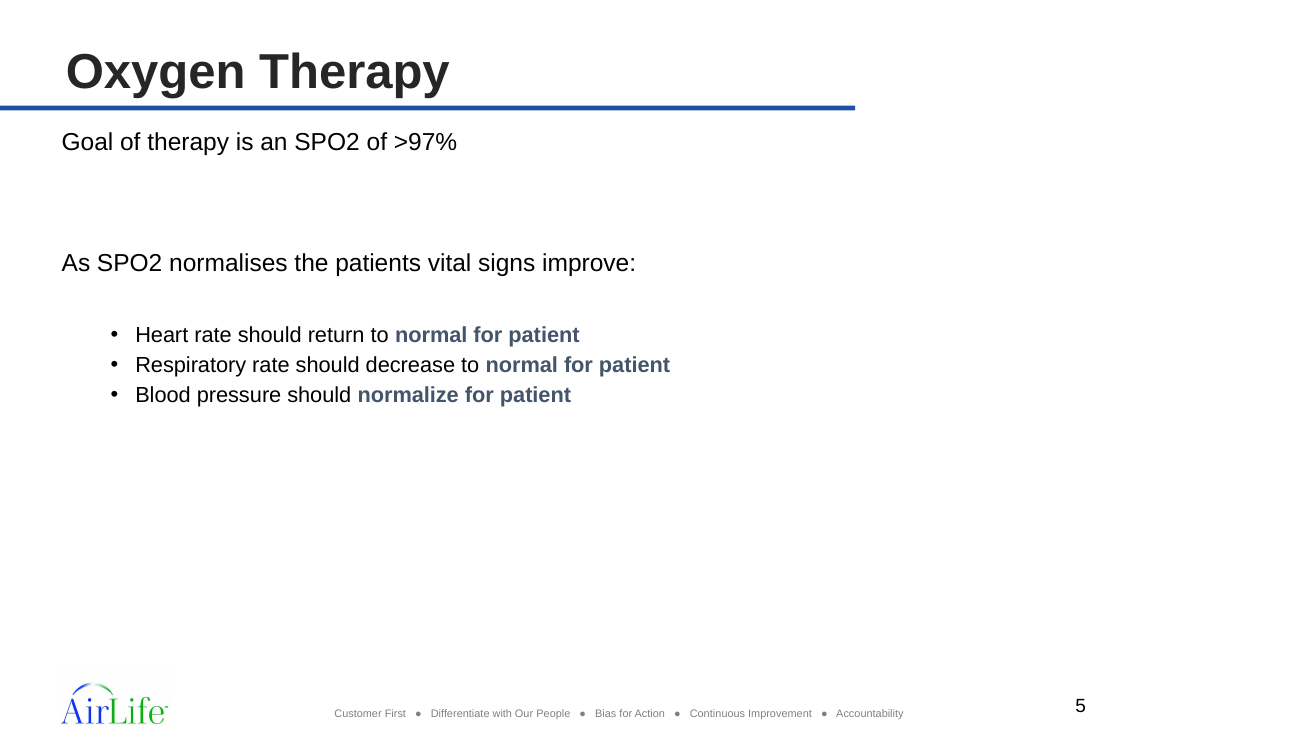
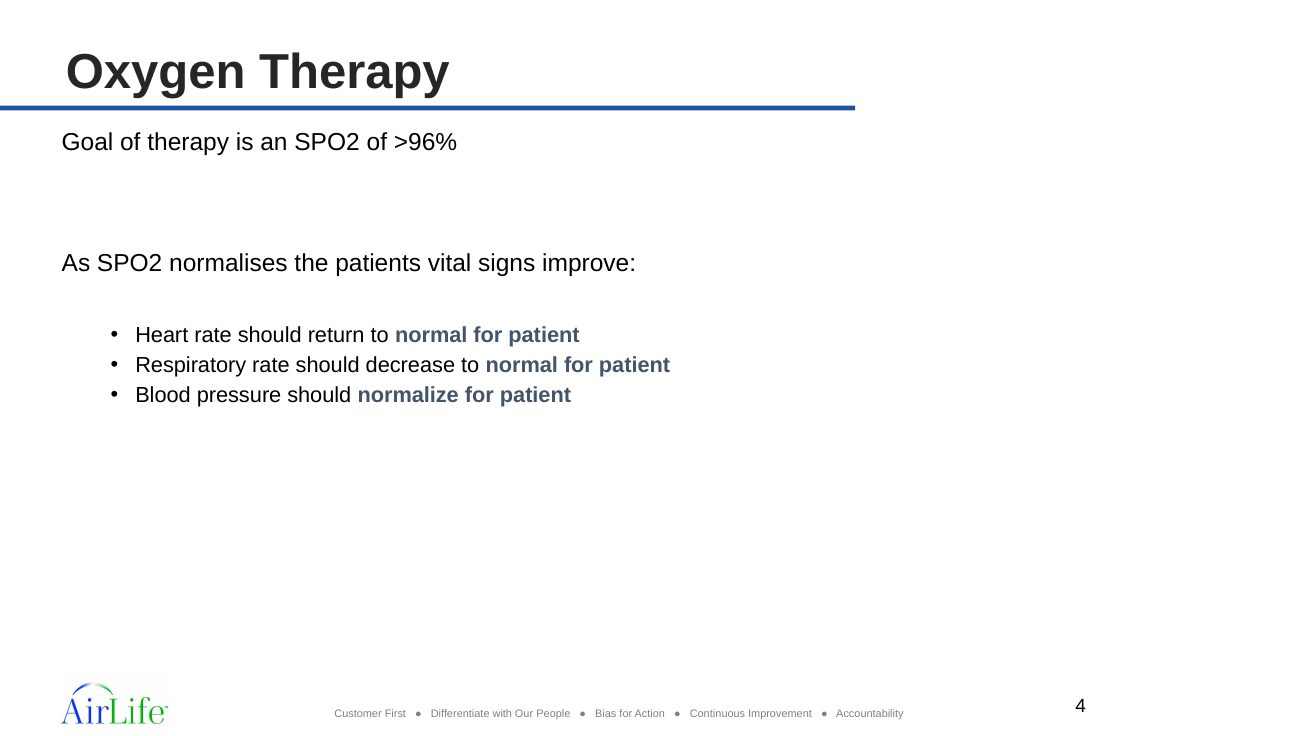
>97%: >97% -> >96%
5: 5 -> 4
